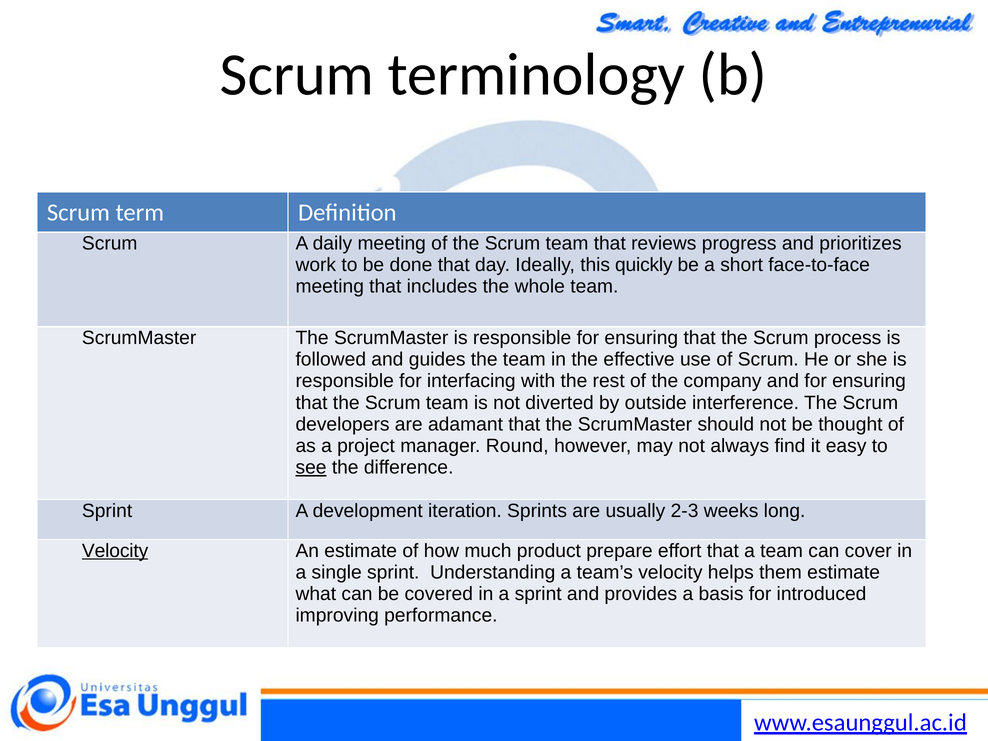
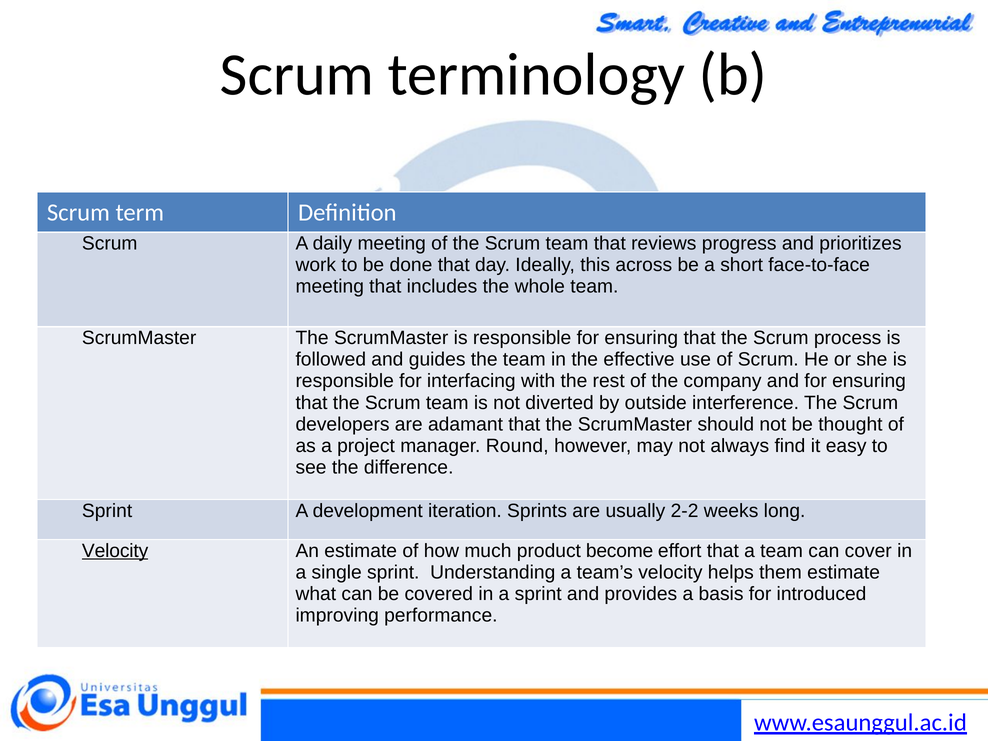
quickly: quickly -> across
see underline: present -> none
2-3: 2-3 -> 2-2
prepare: prepare -> become
